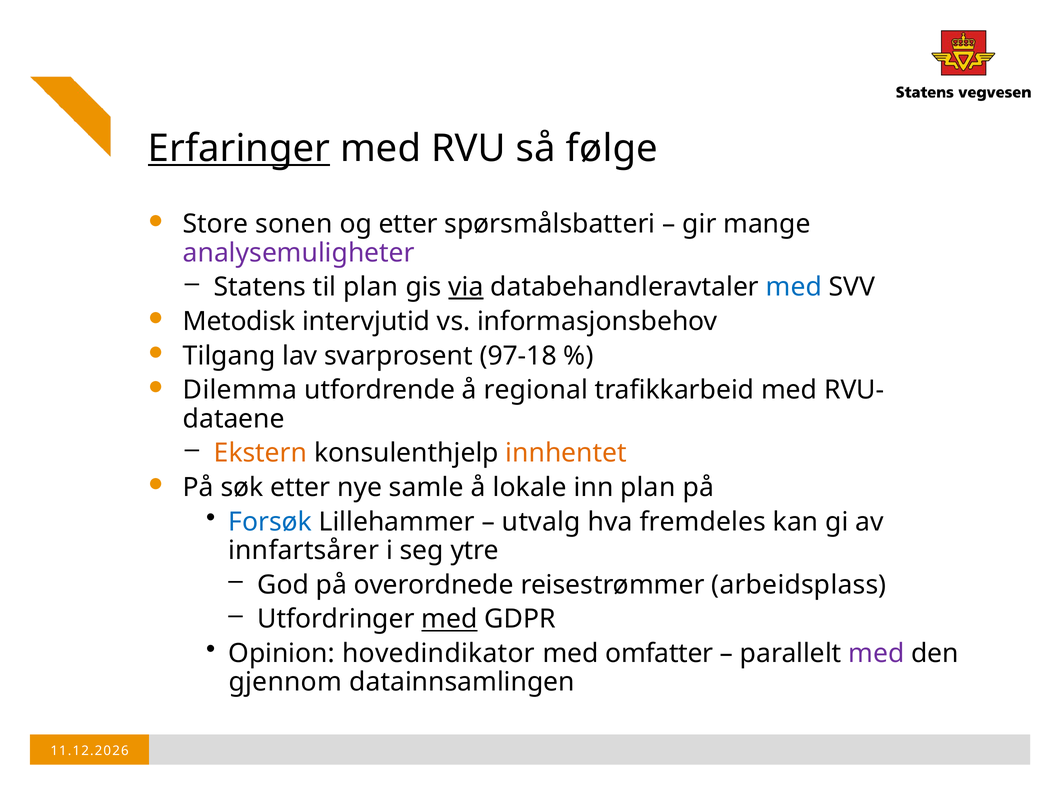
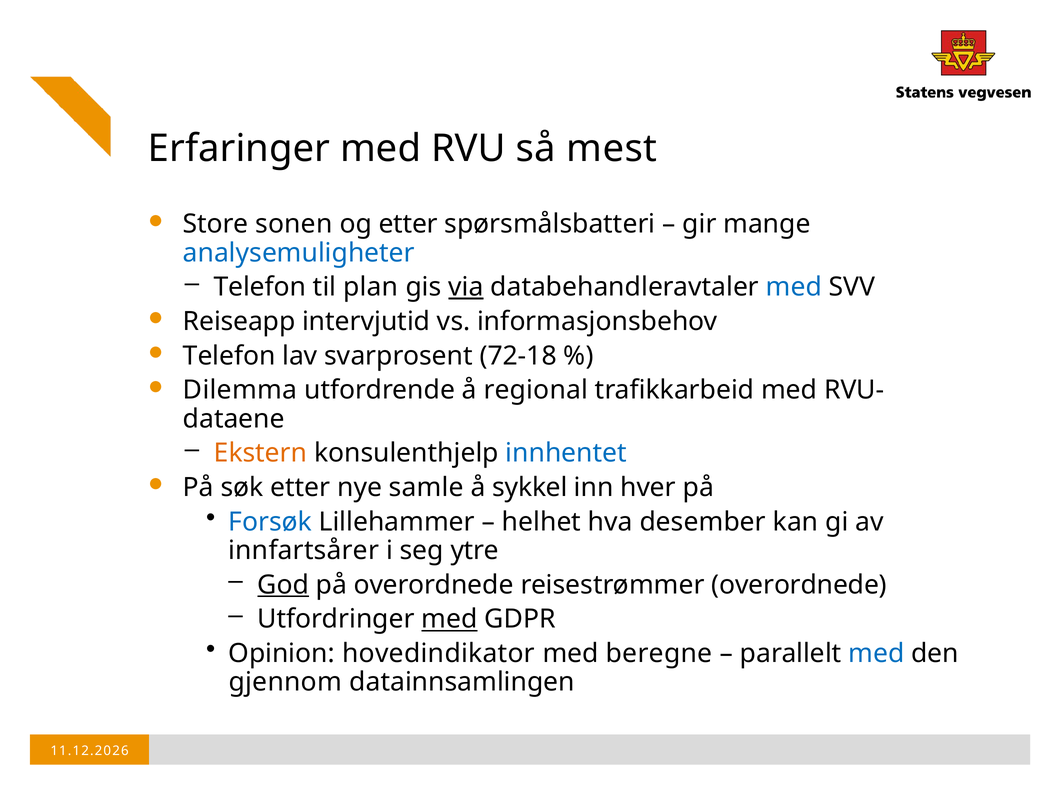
Erfaringer underline: present -> none
følge: følge -> mest
analysemuligheter colour: purple -> blue
Statens at (260, 287): Statens -> Telefon
Metodisk: Metodisk -> Reiseapp
Tilgang at (229, 356): Tilgang -> Telefon
97-18: 97-18 -> 72-18
innhentet colour: orange -> blue
lokale: lokale -> sykkel
inn plan: plan -> hver
utvalg: utvalg -> helhet
fremdeles: fremdeles -> desember
God underline: none -> present
reisestrømmer arbeidsplass: arbeidsplass -> overordnede
omfatter: omfatter -> beregne
med at (876, 653) colour: purple -> blue
